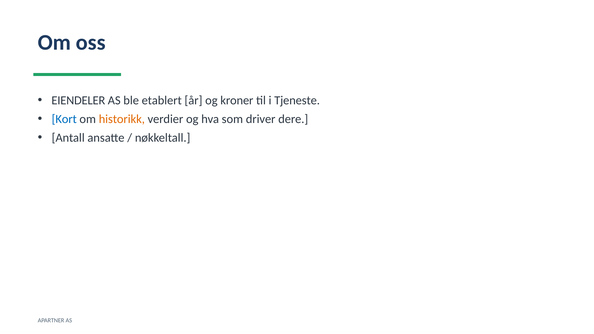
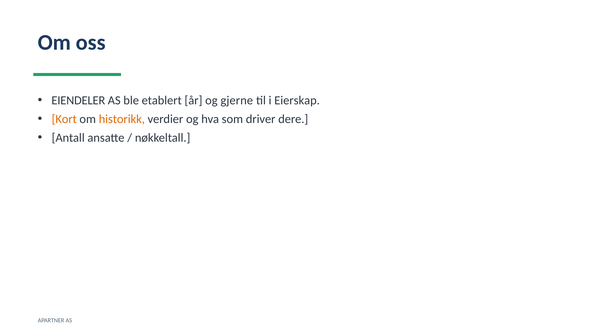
kroner: kroner -> gjerne
Tjeneste: Tjeneste -> Eierskap
Kort colour: blue -> orange
